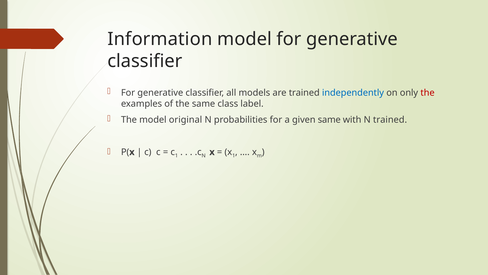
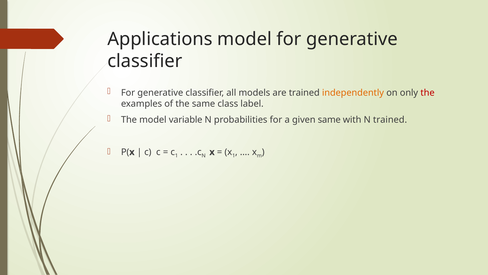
Information: Information -> Applications
independently colour: blue -> orange
original: original -> variable
